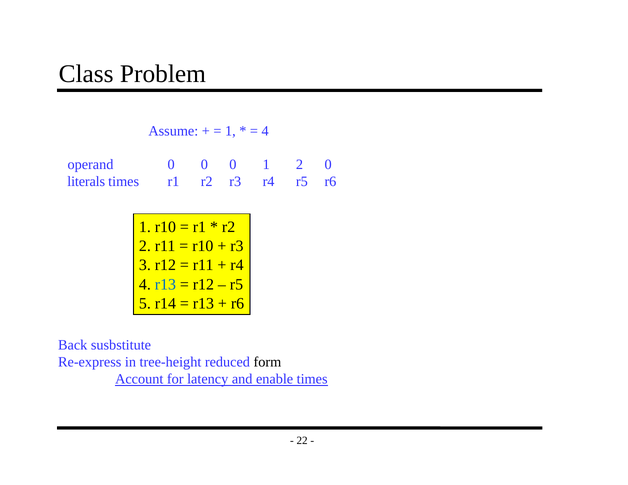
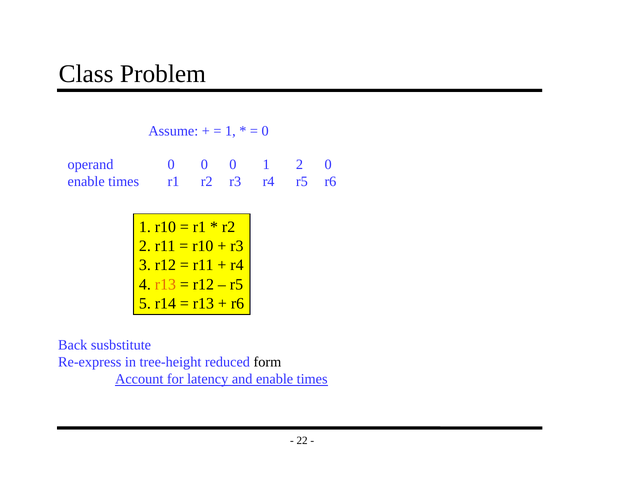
4 at (265, 131): 4 -> 0
literals at (86, 182): literals -> enable
r13 at (165, 284) colour: blue -> orange
